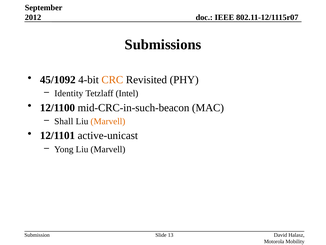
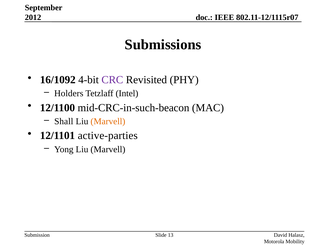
45/1092: 45/1092 -> 16/1092
CRC colour: orange -> purple
Identity: Identity -> Holders
active-unicast: active-unicast -> active-parties
